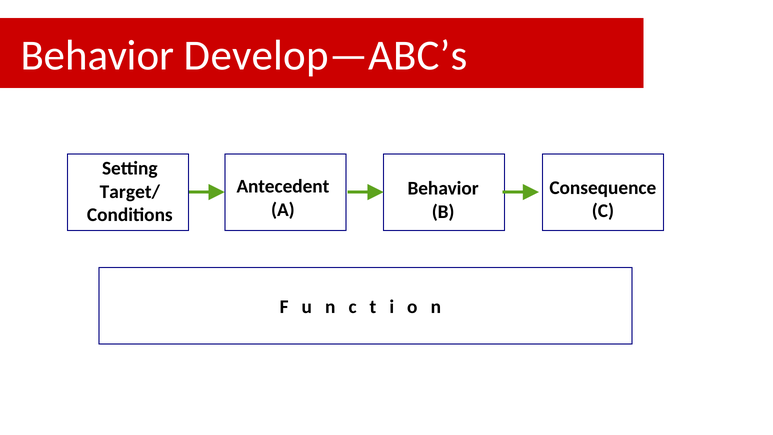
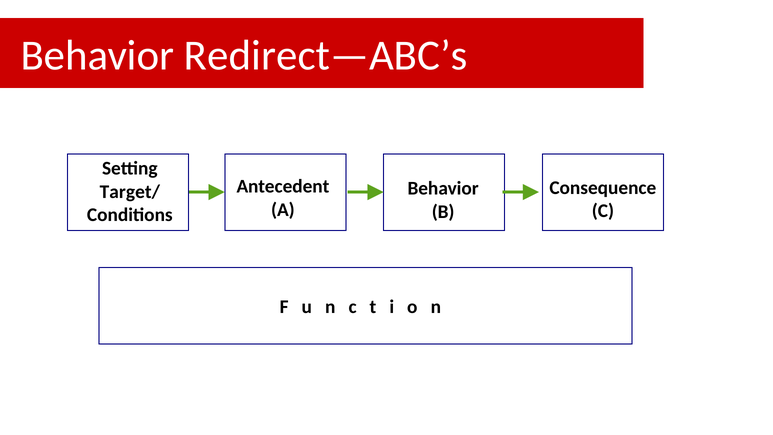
Develop—ABC’s: Develop—ABC’s -> Redirect—ABC’s
